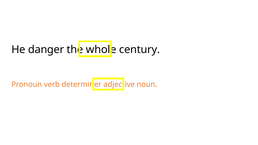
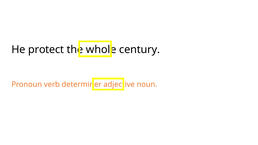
danger: danger -> protect
